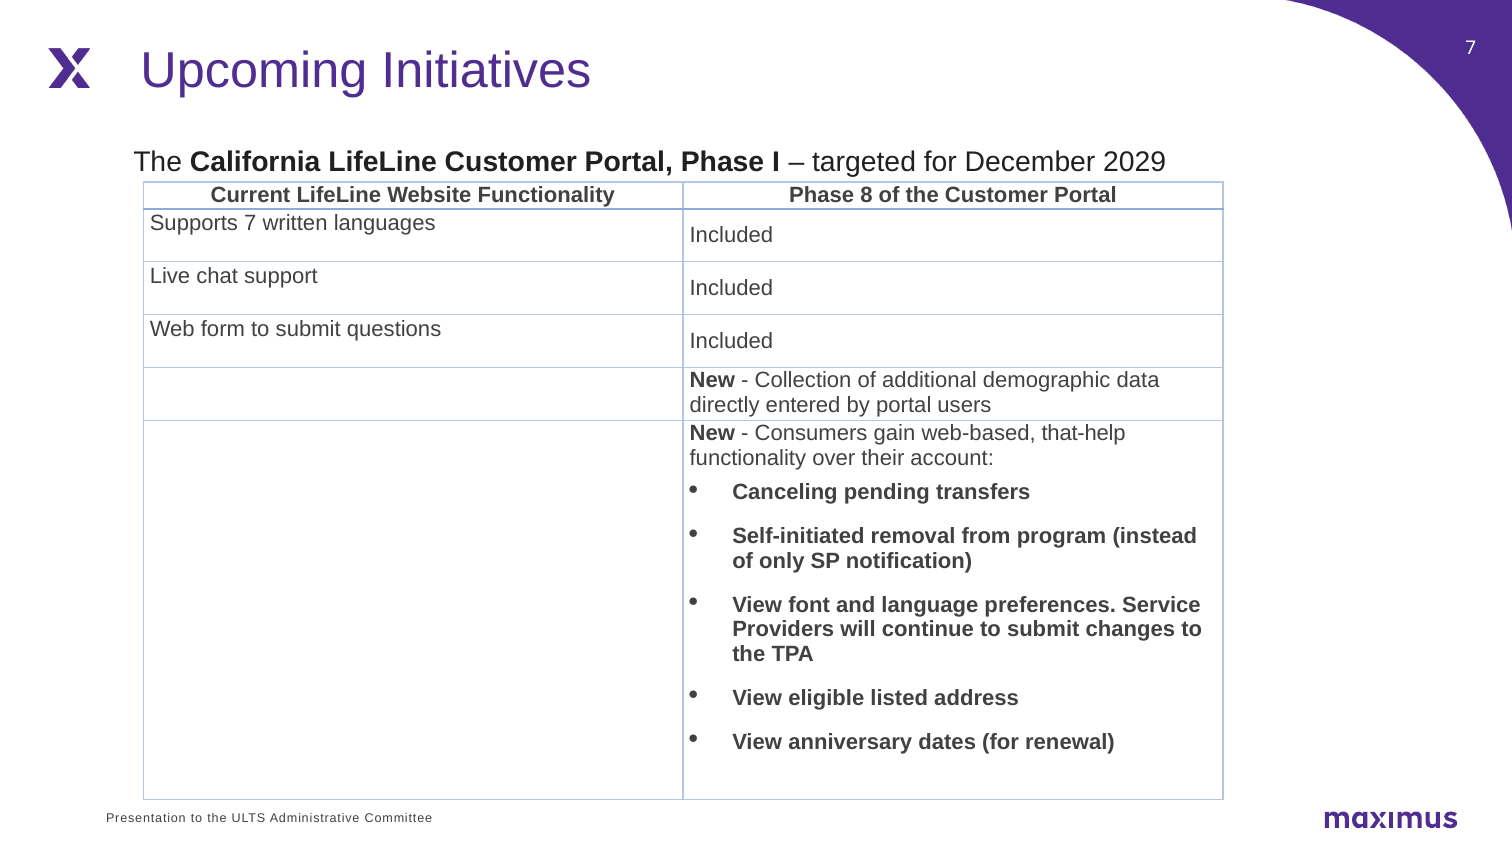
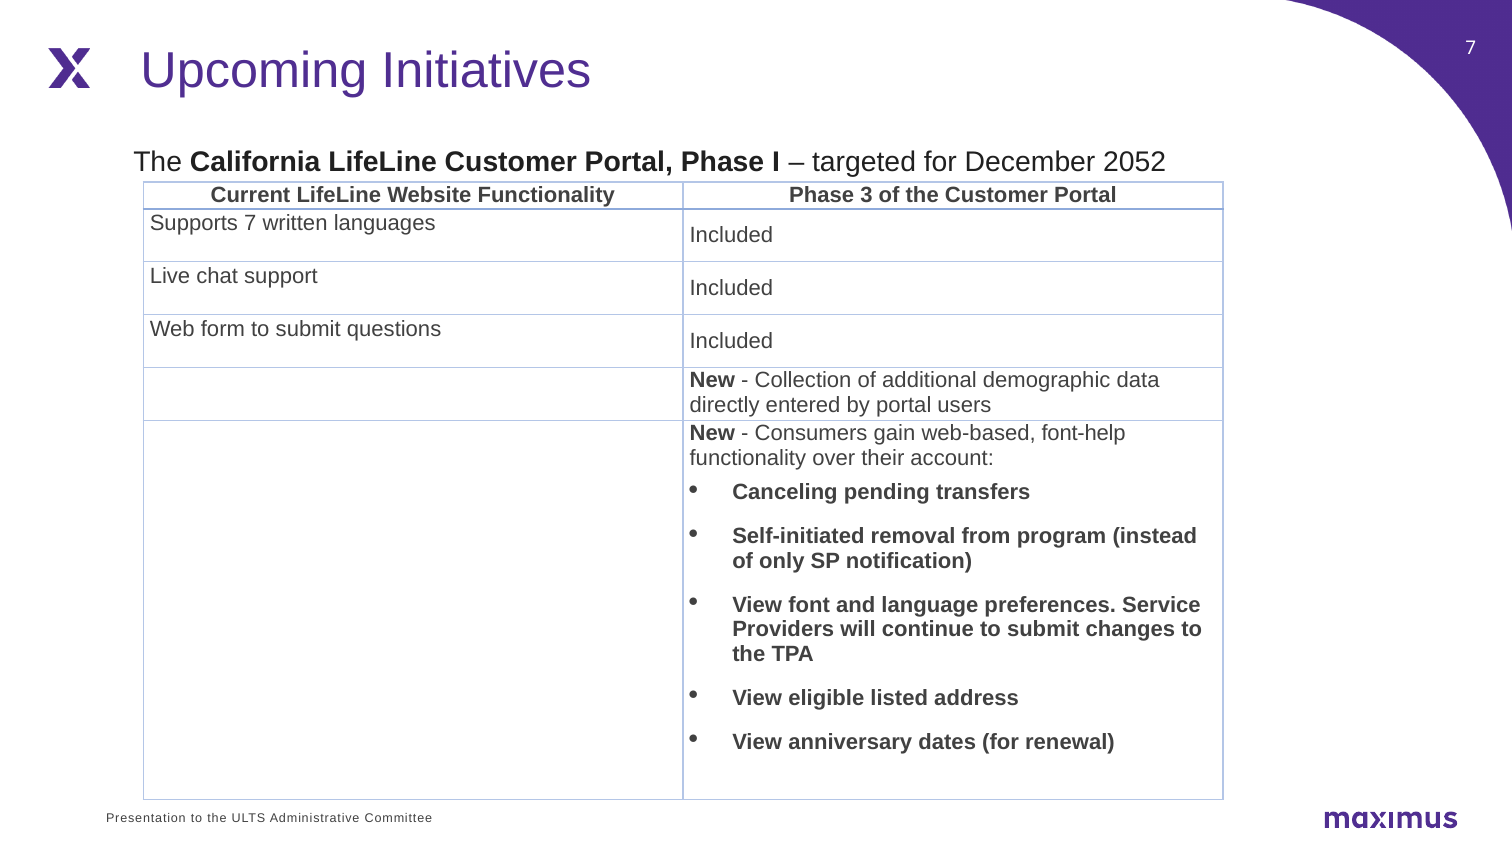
2029: 2029 -> 2052
8: 8 -> 3
that-help: that-help -> font-help
